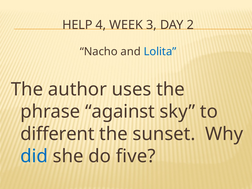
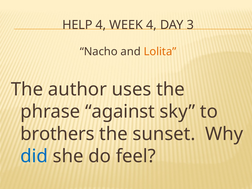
WEEK 3: 3 -> 4
2: 2 -> 3
Lolita colour: blue -> orange
different: different -> brothers
five: five -> feel
